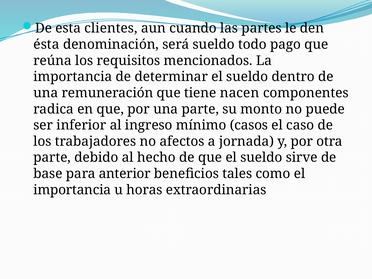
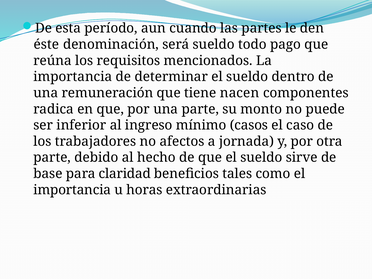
clientes: clientes -> período
ésta: ésta -> éste
anterior: anterior -> claridad
